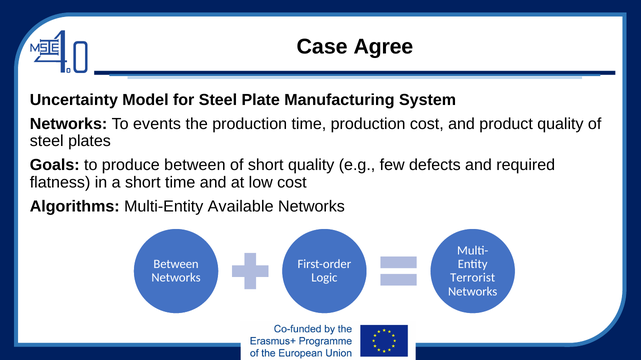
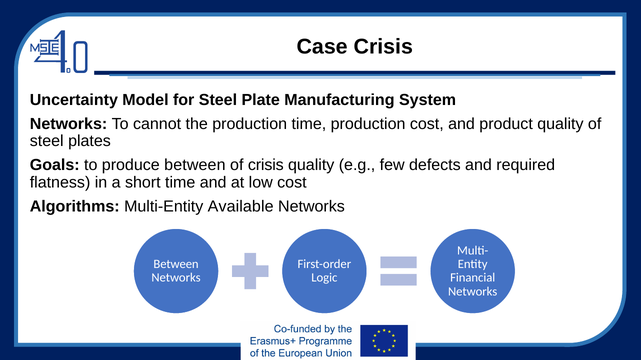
Case Agree: Agree -> Crisis
events: events -> cannot
of short: short -> crisis
Terrorist: Terrorist -> Financial
